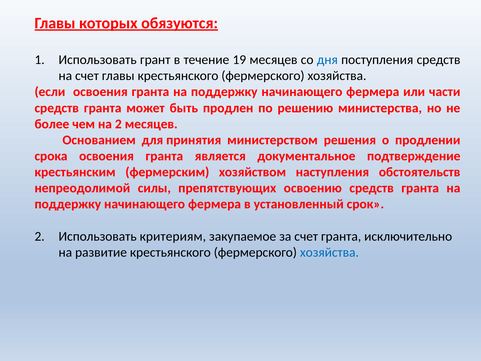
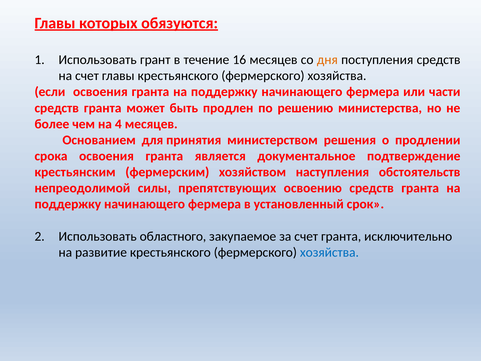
19: 19 -> 16
дня colour: blue -> orange
на 2: 2 -> 4
критериям: критериям -> областного
